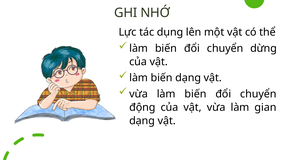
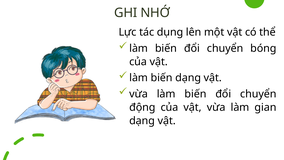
dừng: dừng -> bóng
